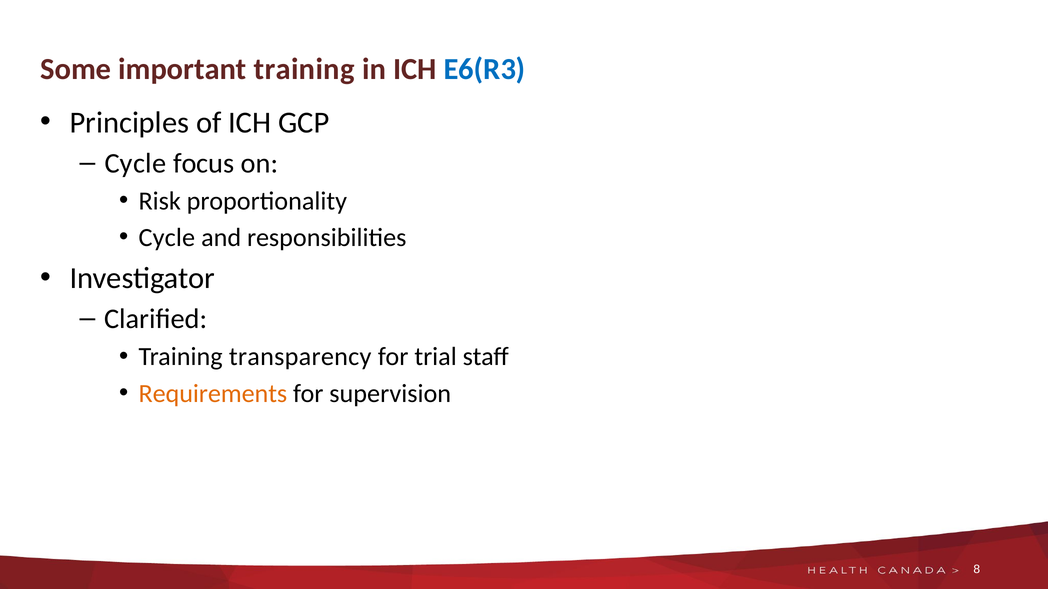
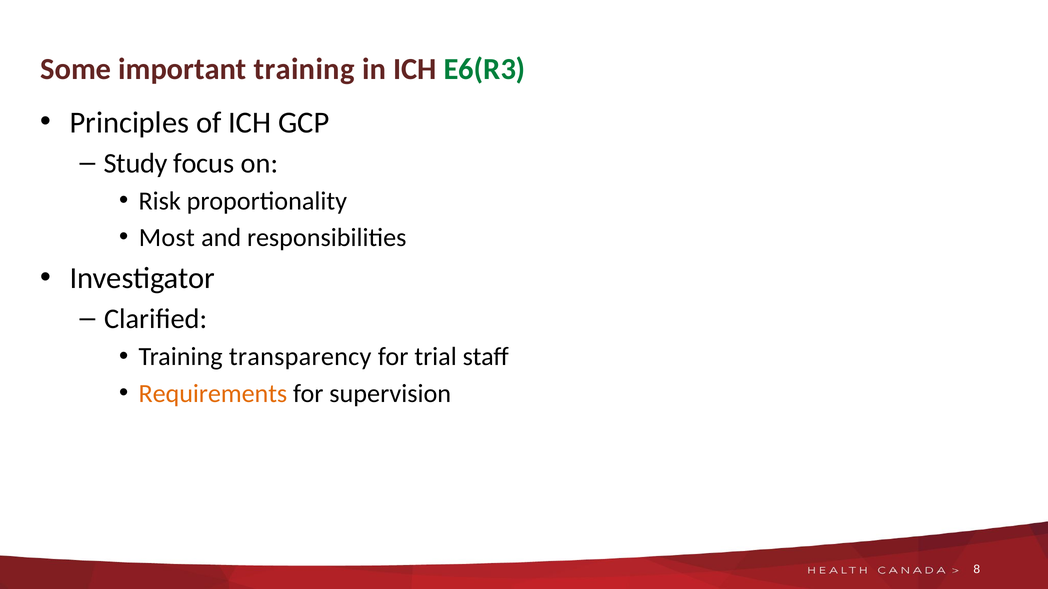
E6(R3 colour: blue -> green
Cycle at (135, 163): Cycle -> Study
Cycle at (167, 238): Cycle -> Most
